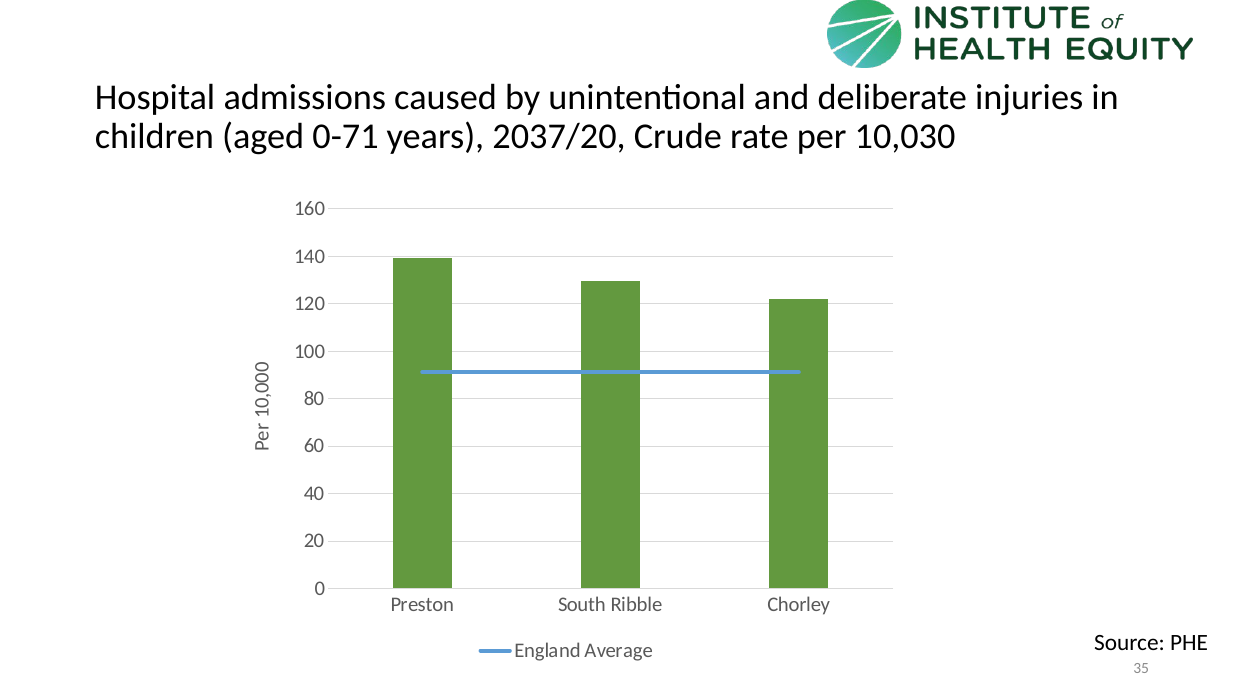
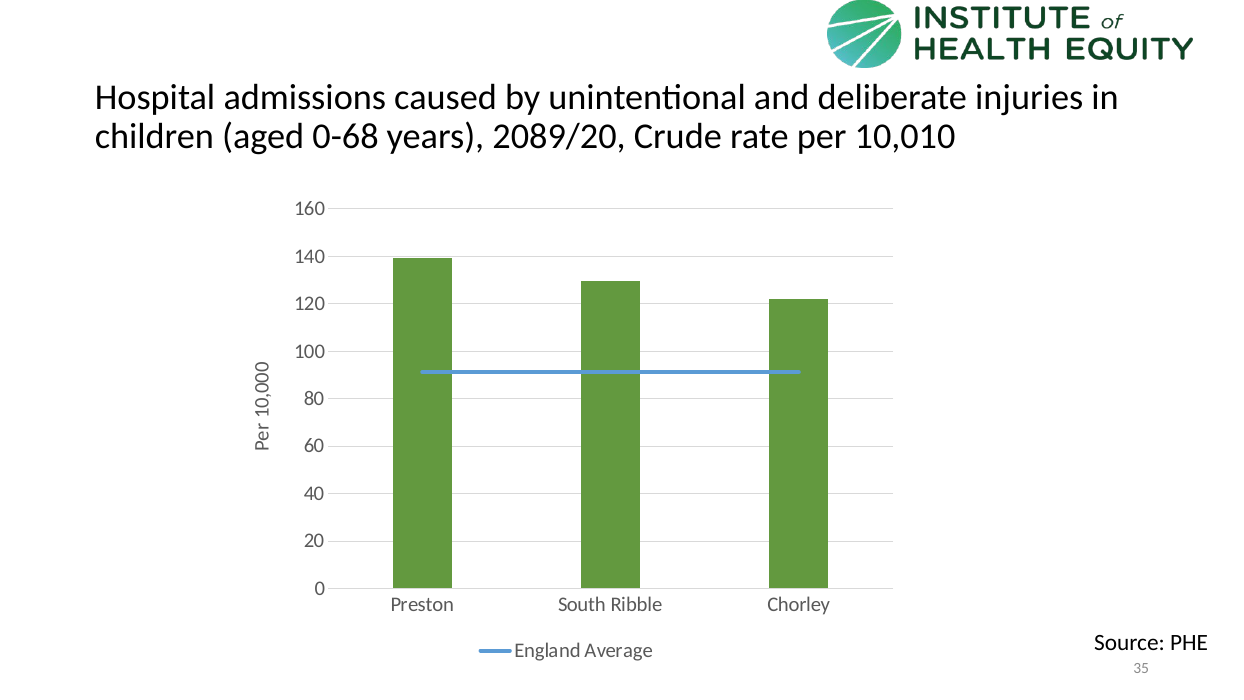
0-71: 0-71 -> 0-68
2037/20: 2037/20 -> 2089/20
10,030: 10,030 -> 10,010
